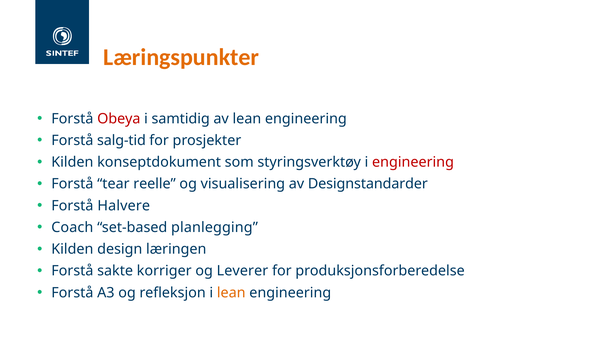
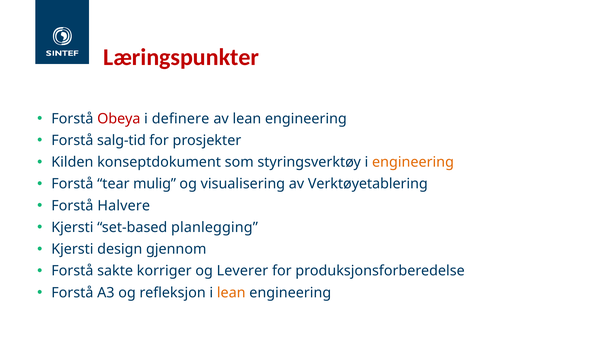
Læringspunkter colour: orange -> red
samtidig: samtidig -> definere
engineering at (413, 162) colour: red -> orange
reelle: reelle -> mulig
Designstandarder: Designstandarder -> Verktøyetablering
Coach at (72, 227): Coach -> Kjersti
Kilden at (72, 249): Kilden -> Kjersti
læringen: læringen -> gjennom
